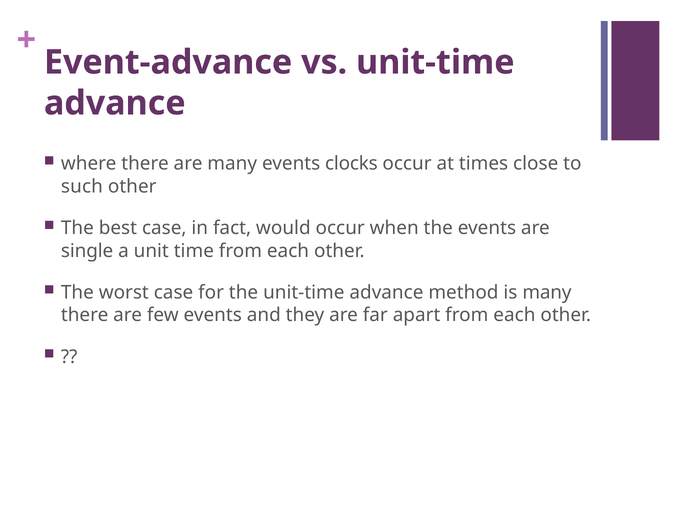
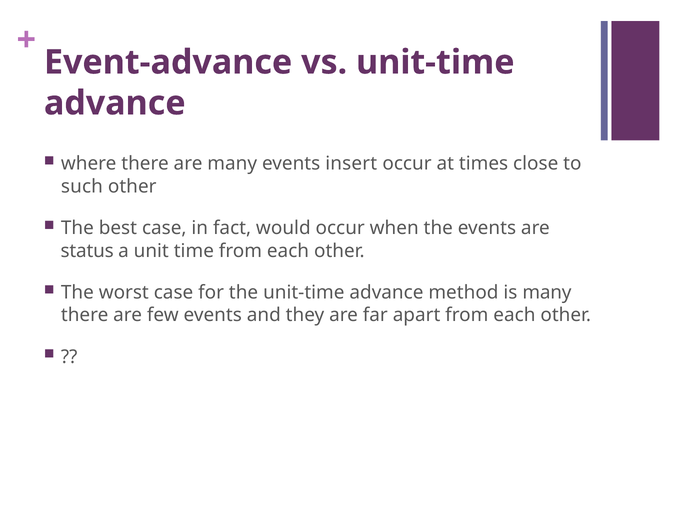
clocks: clocks -> insert
single: single -> status
